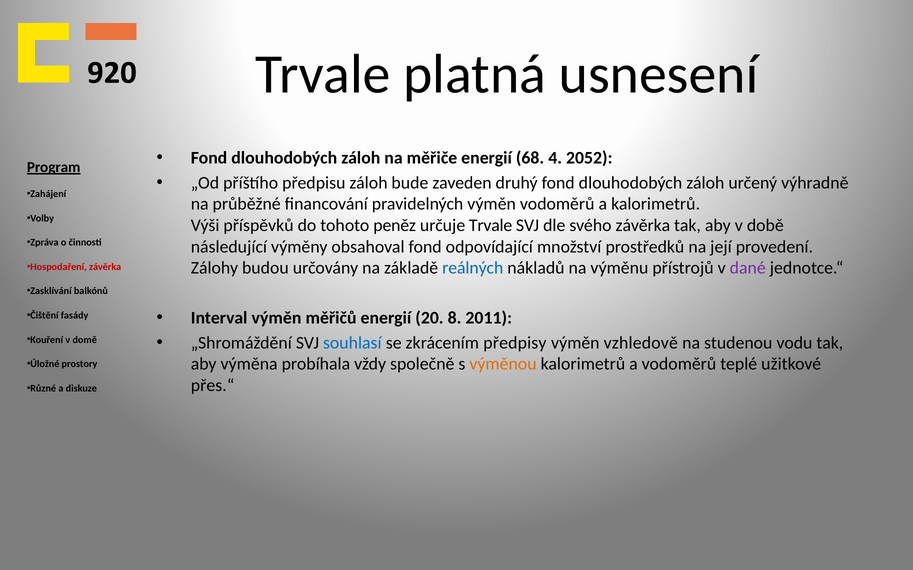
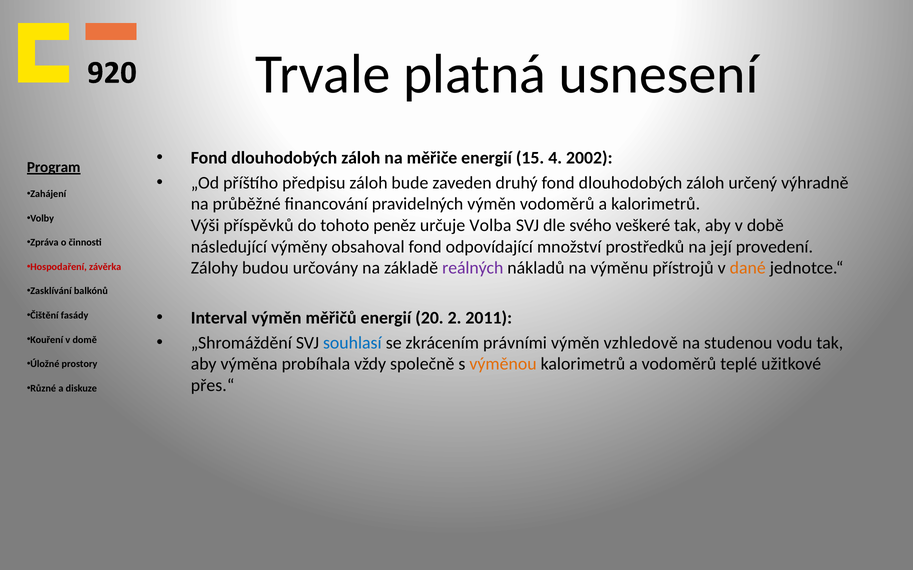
68: 68 -> 15
2052: 2052 -> 2002
určuje Trvale: Trvale -> Volba
svého závěrka: závěrka -> veškeré
reálných colour: blue -> purple
dané colour: purple -> orange
8: 8 -> 2
předpisy: předpisy -> právními
